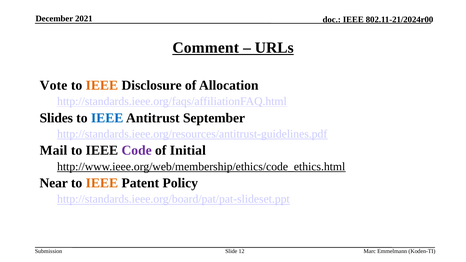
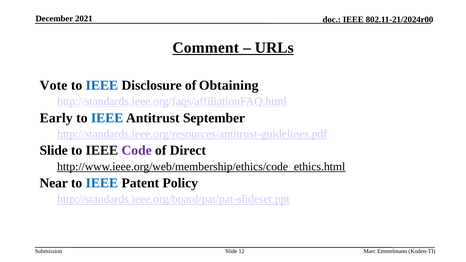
IEEE at (102, 85) colour: orange -> blue
Allocation: Allocation -> Obtaining
Slides: Slides -> Early
Mail at (54, 151): Mail -> Slide
Initial: Initial -> Direct
IEEE at (102, 183) colour: orange -> blue
